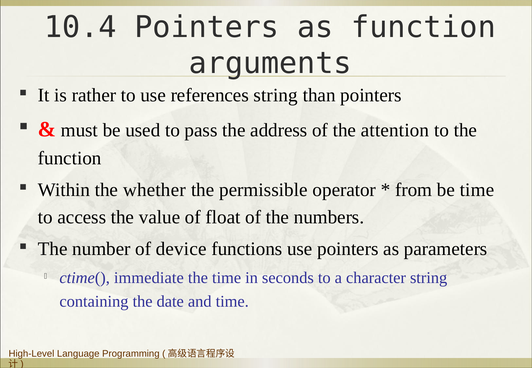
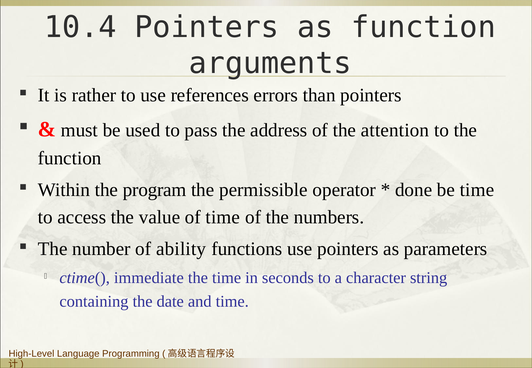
references string: string -> errors
whether: whether -> program
from: from -> done
of float: float -> time
device: device -> ability
